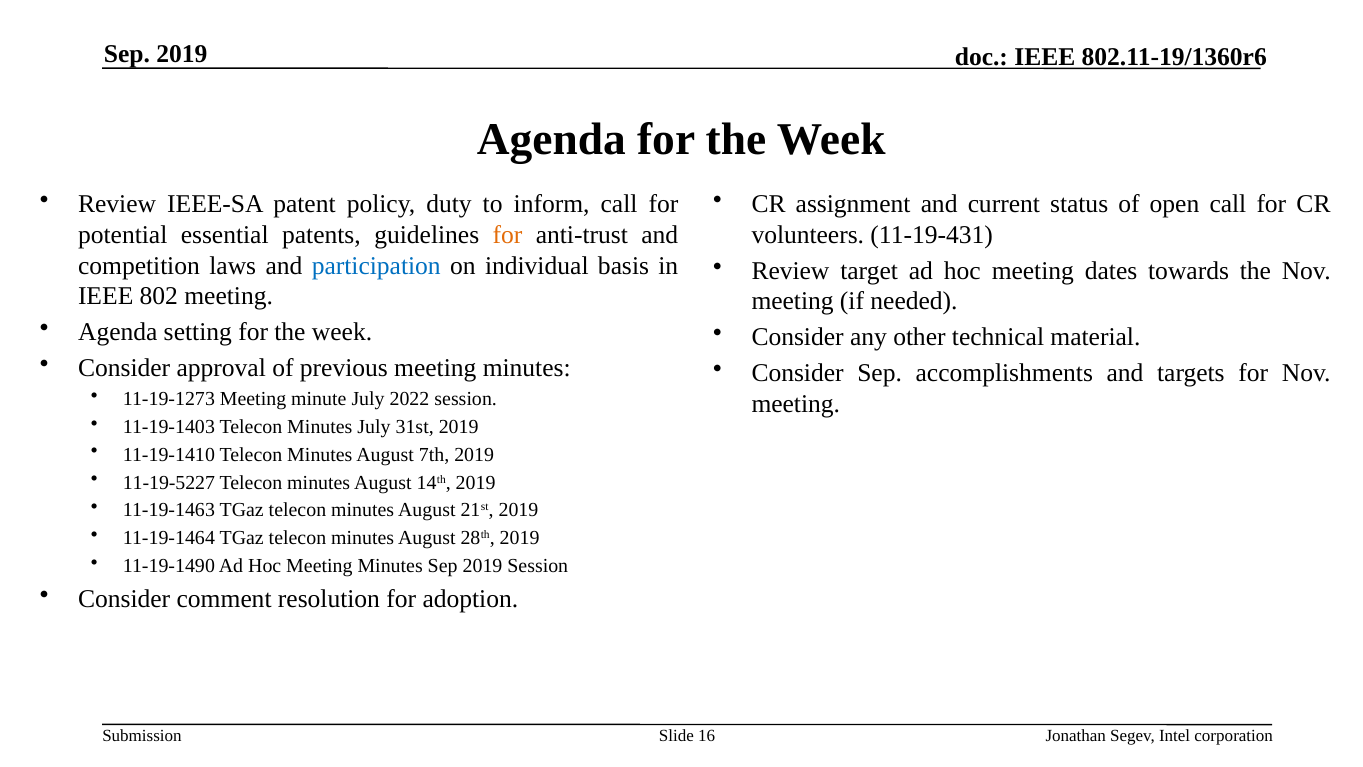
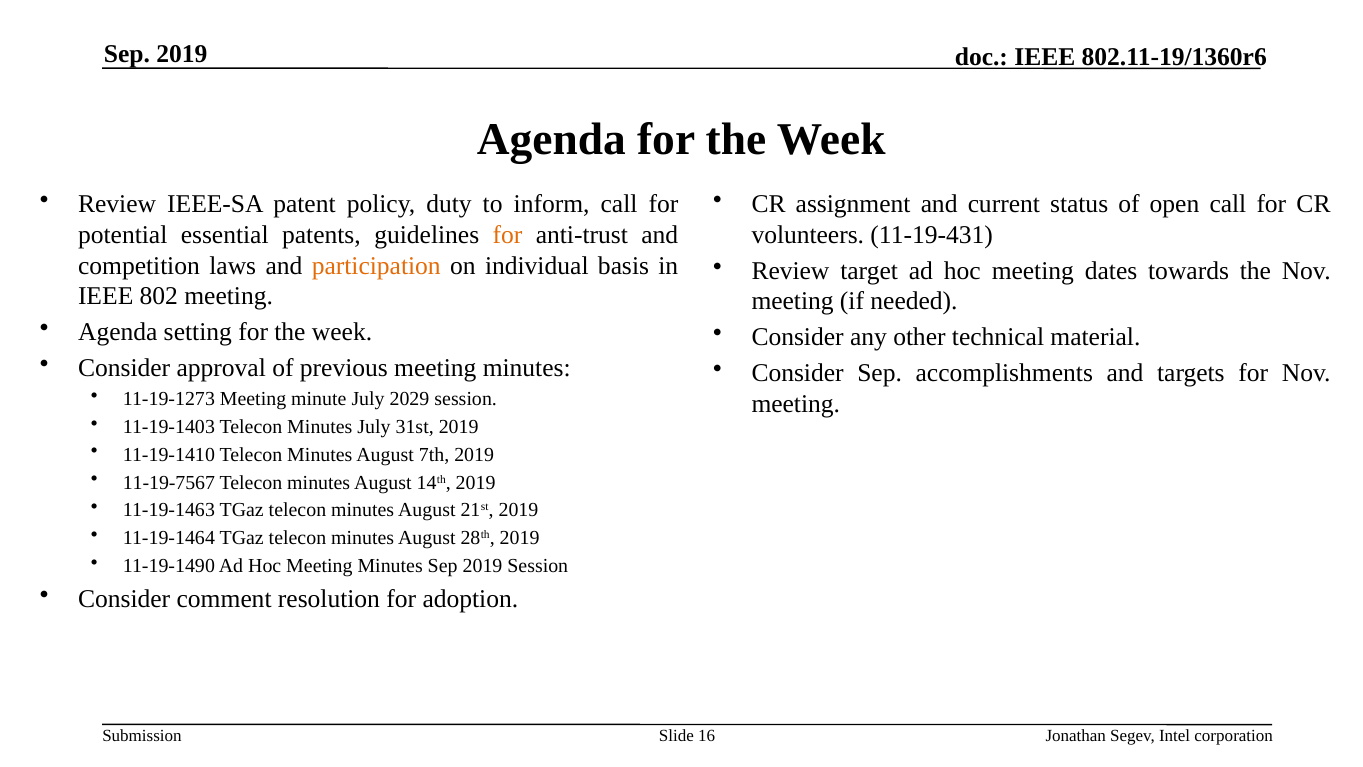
participation colour: blue -> orange
2022: 2022 -> 2029
11-19-5227: 11-19-5227 -> 11-19-7567
